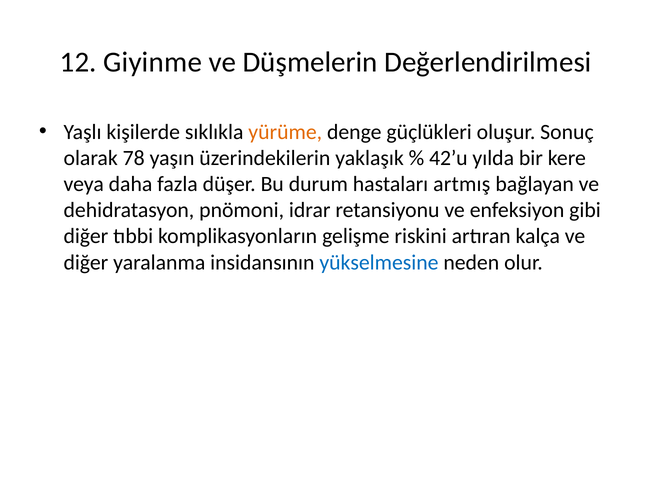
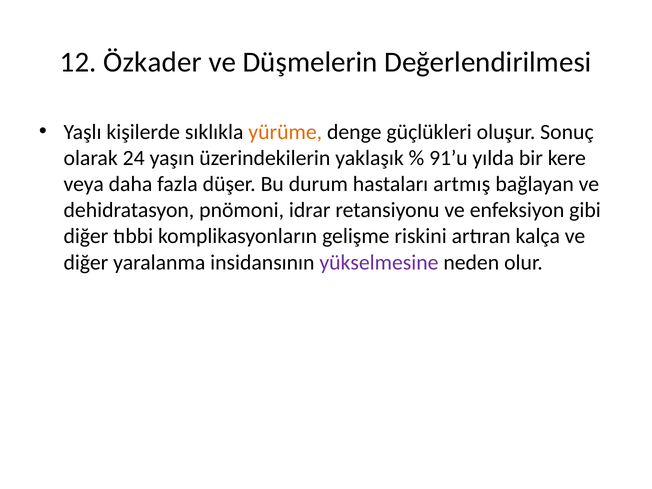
Giyinme: Giyinme -> Özkader
78: 78 -> 24
42’u: 42’u -> 91’u
yükselmesine colour: blue -> purple
